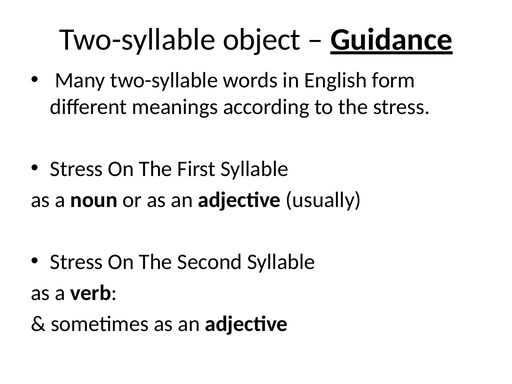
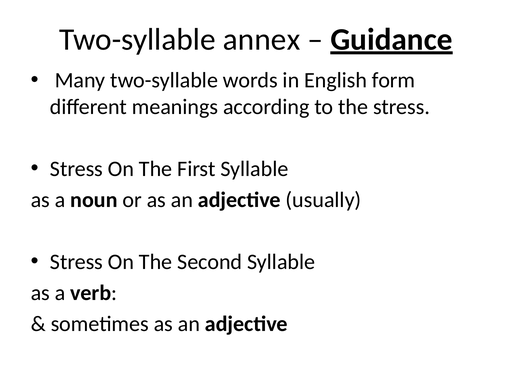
object: object -> annex
